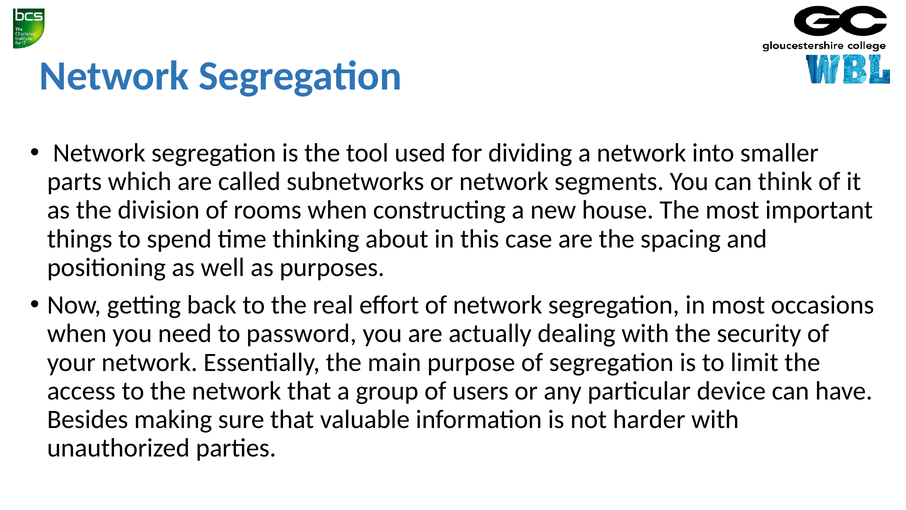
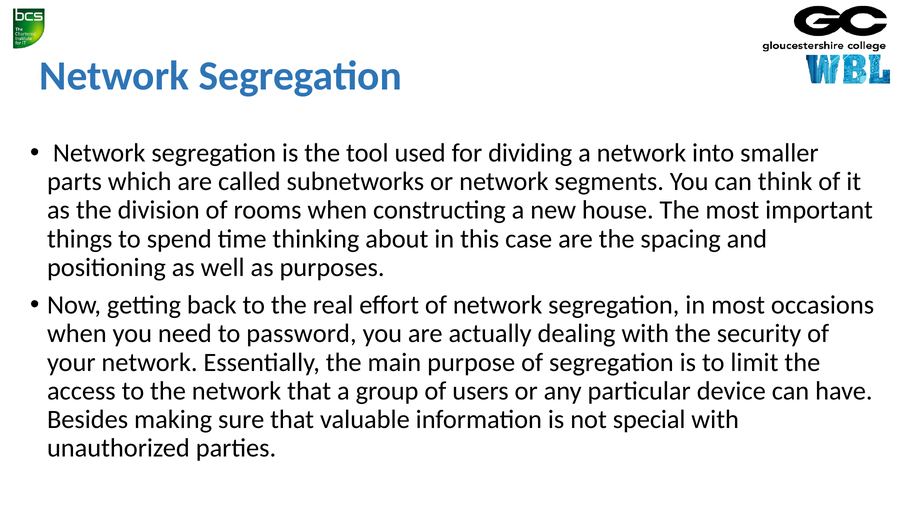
harder: harder -> special
